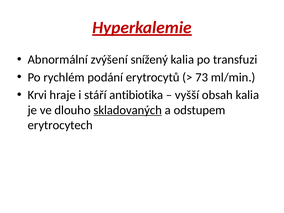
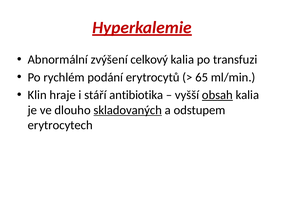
snížený: snížený -> celkový
73: 73 -> 65
Krvi: Krvi -> Klin
obsah underline: none -> present
